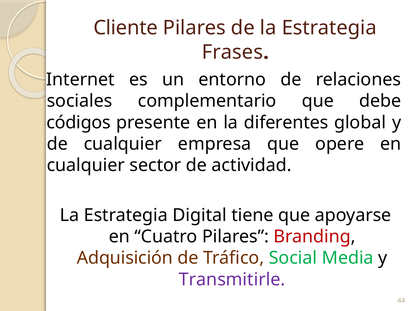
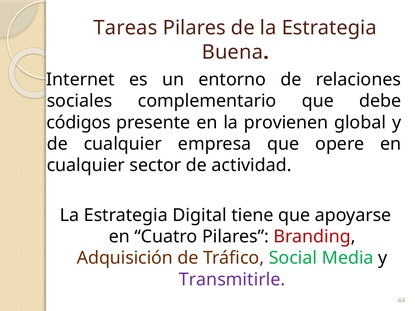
Cliente: Cliente -> Tareas
Frases: Frases -> Buena
diferentes: diferentes -> provienen
